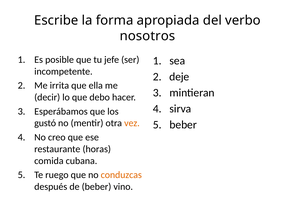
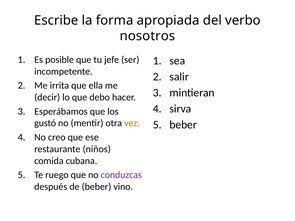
deje: deje -> salir
horas: horas -> niños
conduzcas colour: orange -> purple
